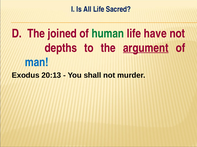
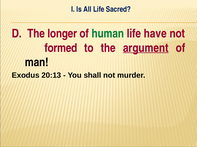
joined: joined -> longer
depths: depths -> formed
man colour: blue -> black
